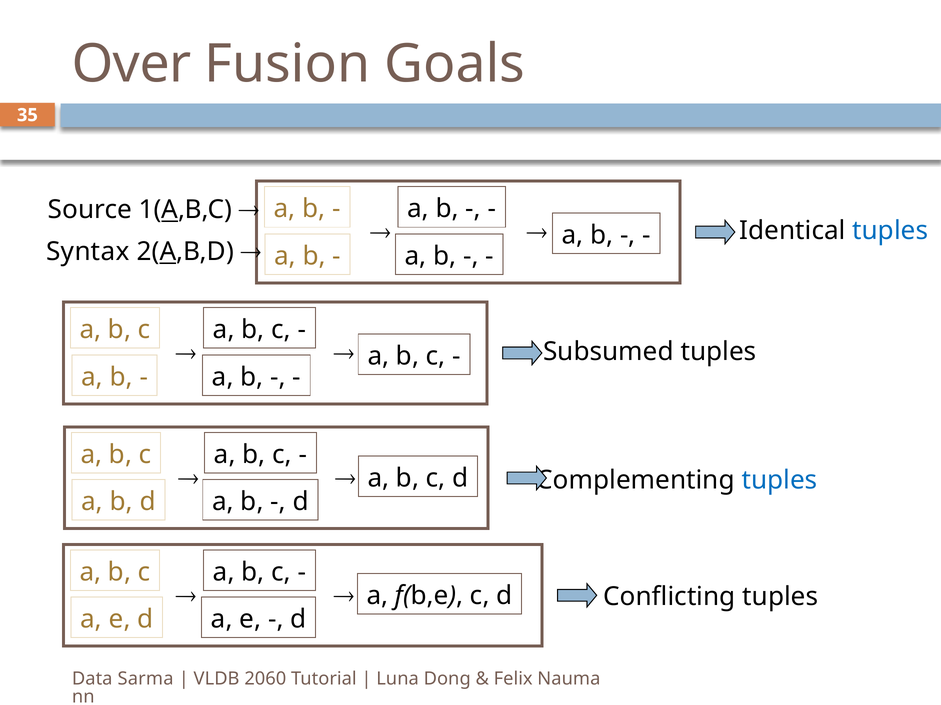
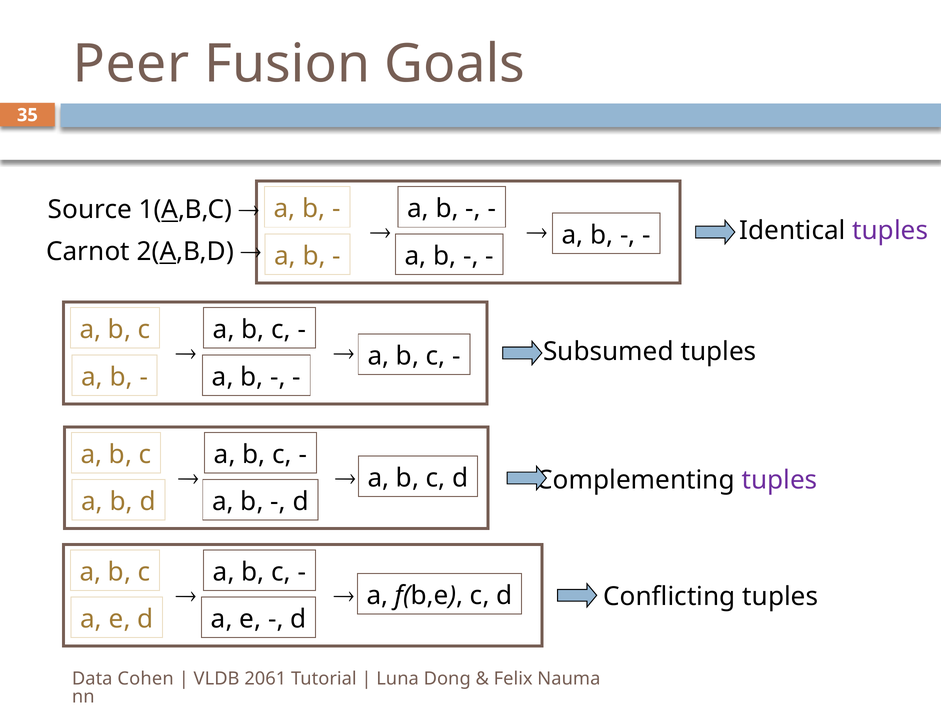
Over: Over -> Peer
tuples at (890, 231) colour: blue -> purple
Syntax: Syntax -> Carnot
tuples at (779, 481) colour: blue -> purple
Sarma: Sarma -> Cohen
2060: 2060 -> 2061
